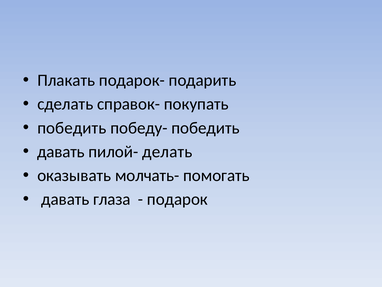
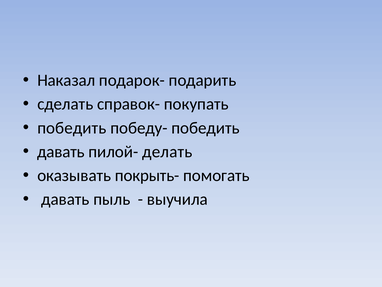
Плакать: Плакать -> Наказал
молчать-: молчать- -> покрыть-
глаза: глаза -> пыль
подарок: подарок -> выучила
